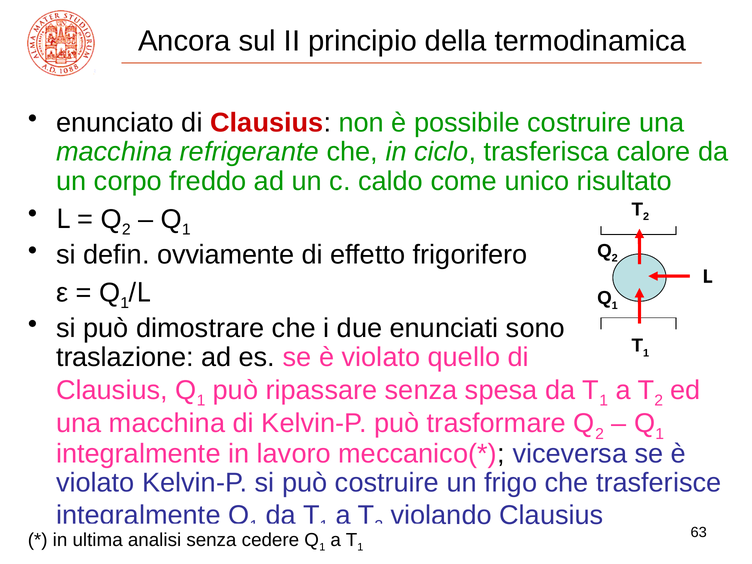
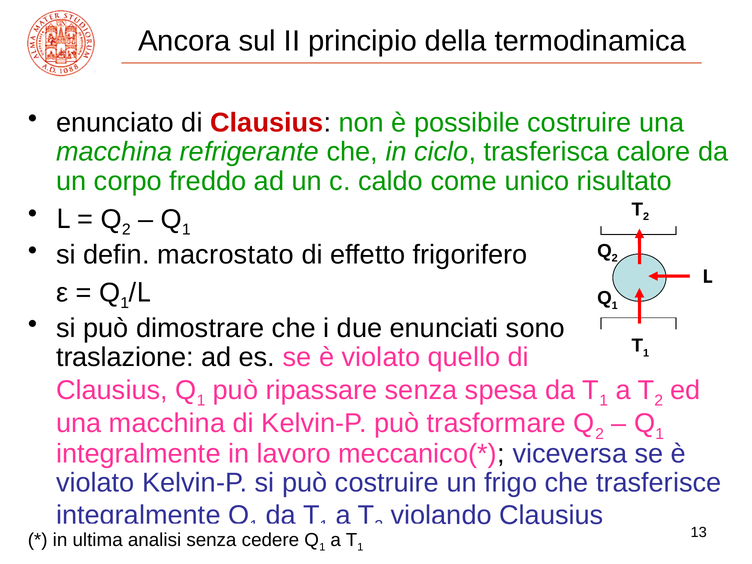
ovviamente: ovviamente -> macrostato
63: 63 -> 13
